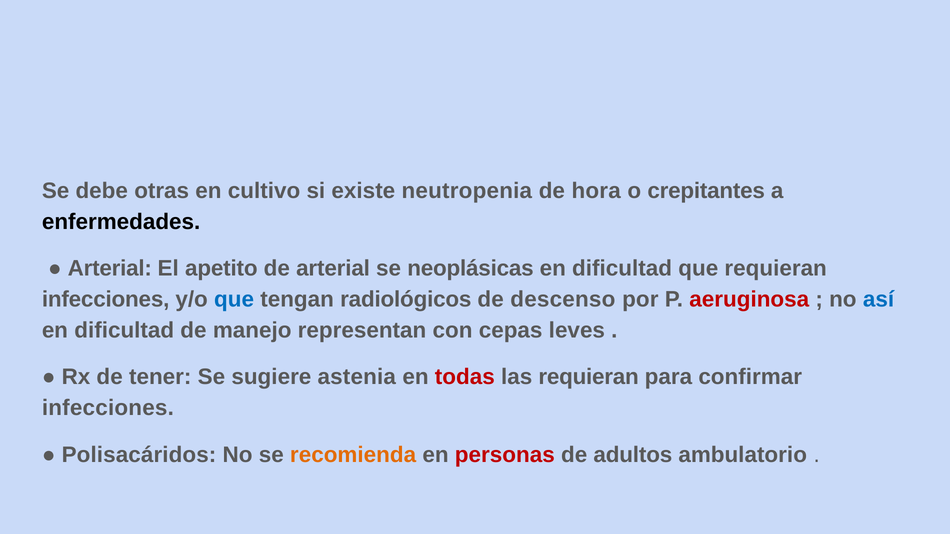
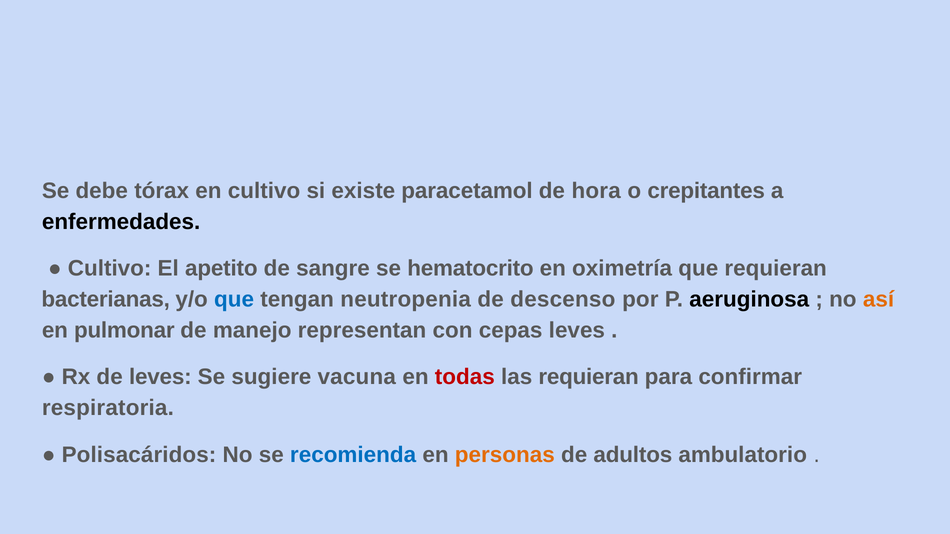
otras: otras -> tórax
neutropenia: neutropenia -> paracetamol
Arterial at (110, 269): Arterial -> Cultivo
de arterial: arterial -> sangre
neoplásicas: neoplásicas -> hematocrito
dificultad at (622, 269): dificultad -> oximetría
infecciones at (106, 300): infecciones -> bacterianas
radiológicos: radiológicos -> neutropenia
aeruginosa colour: red -> black
así colour: blue -> orange
dificultad at (124, 331): dificultad -> pulmonar
de tener: tener -> leves
astenia: astenia -> vacuna
infecciones at (108, 408): infecciones -> respiratoria
recomienda colour: orange -> blue
personas colour: red -> orange
